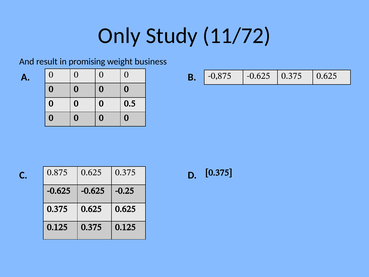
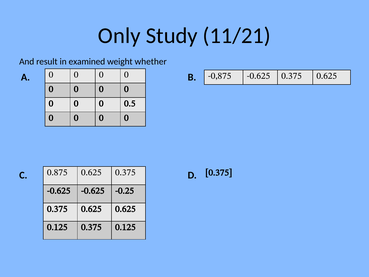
11/72: 11/72 -> 11/21
promising: promising -> examined
business: business -> whether
